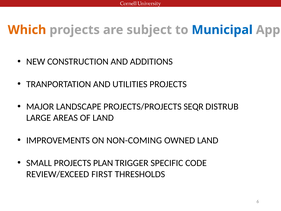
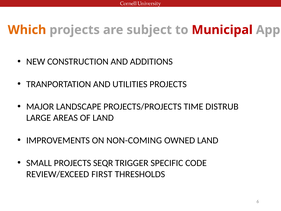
Municipal colour: blue -> red
SEQR: SEQR -> TIME
PLAN: PLAN -> SEQR
